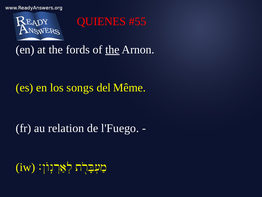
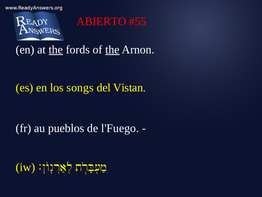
QUIENES: QUIENES -> ABIERTO
the at (56, 49) underline: none -> present
Même: Même -> Vistan
relation: relation -> pueblos
